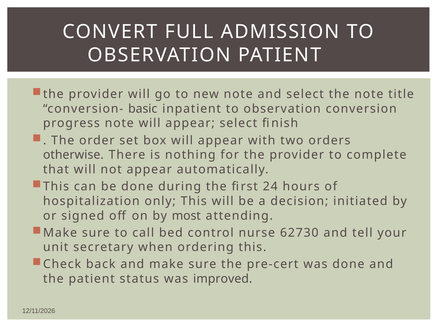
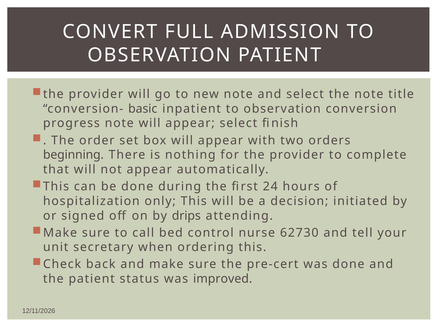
otherwise: otherwise -> beginning
most: most -> drips
